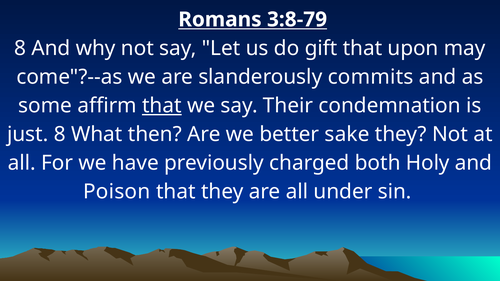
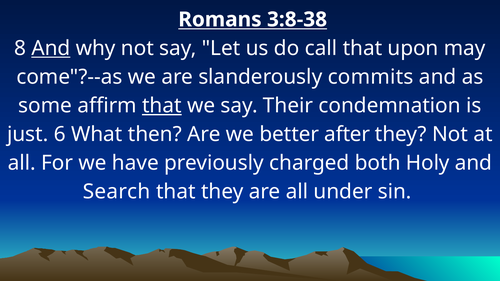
3:8-79: 3:8-79 -> 3:8-38
And at (51, 48) underline: none -> present
gift: gift -> call
just 8: 8 -> 6
sake: sake -> after
Poison: Poison -> Search
